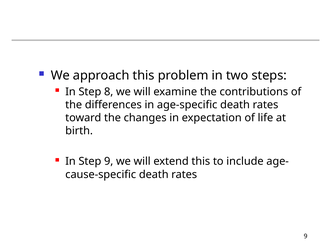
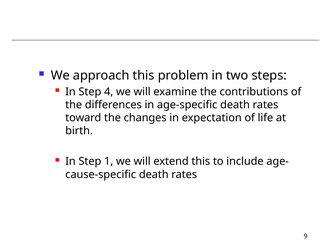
8: 8 -> 4
Step 9: 9 -> 1
